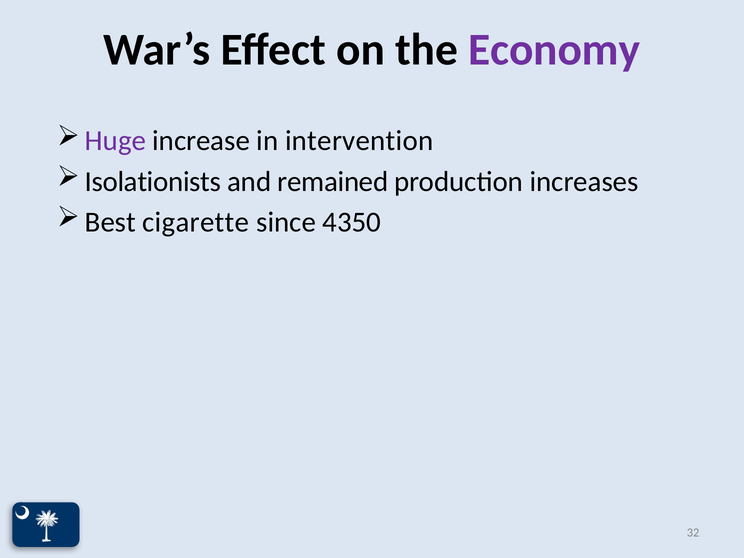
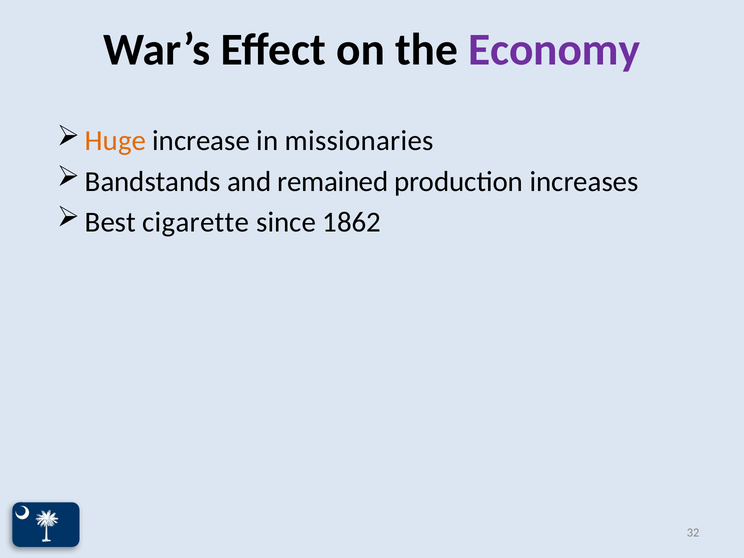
Huge colour: purple -> orange
intervention: intervention -> missionaries
Isolationists: Isolationists -> Bandstands
4350: 4350 -> 1862
